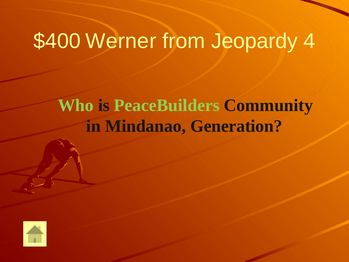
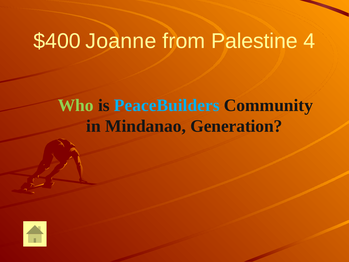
Werner: Werner -> Joanne
Jeopardy: Jeopardy -> Palestine
PeaceBuilders colour: light green -> light blue
